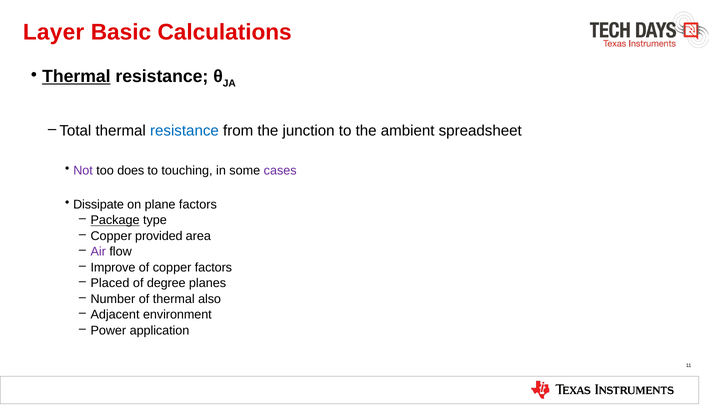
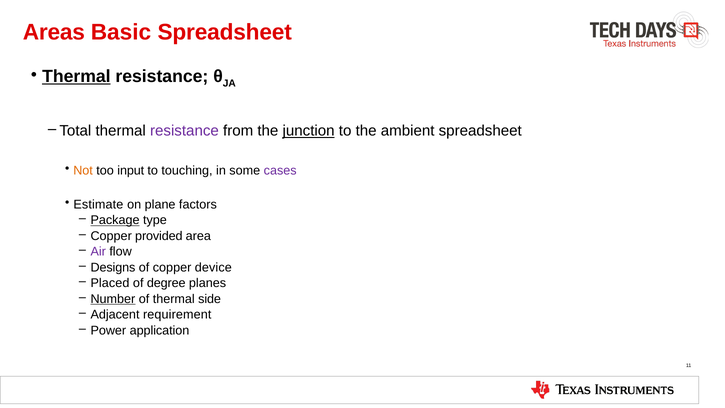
Layer: Layer -> Areas
Basic Calculations: Calculations -> Spreadsheet
resistance at (184, 131) colour: blue -> purple
junction underline: none -> present
Not colour: purple -> orange
does: does -> input
Dissipate: Dissipate -> Estimate
Improve: Improve -> Designs
copper factors: factors -> device
Number underline: none -> present
also: also -> side
environment: environment -> requirement
